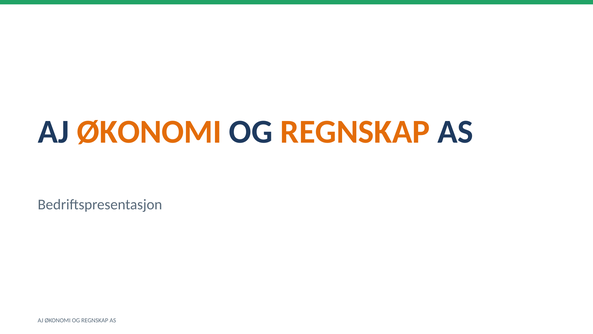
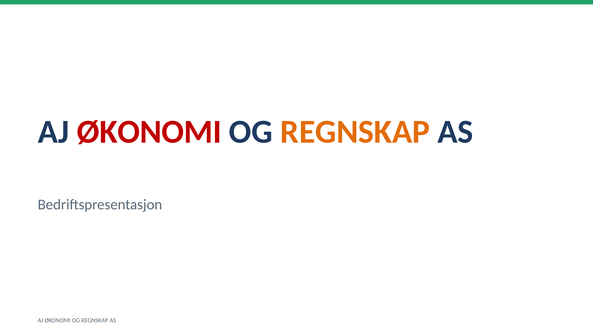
ØKONOMI at (149, 132) colour: orange -> red
